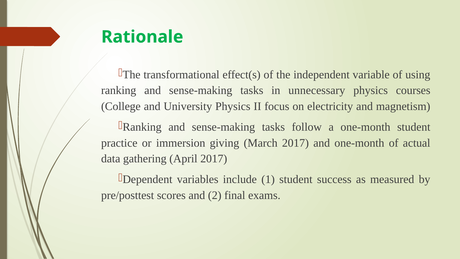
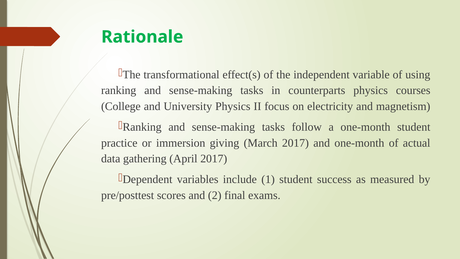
unnecessary: unnecessary -> counterparts
